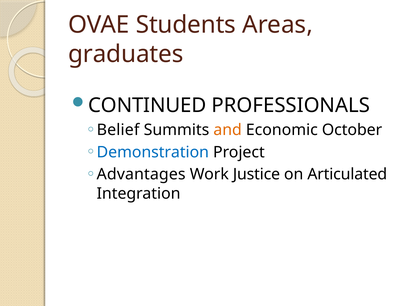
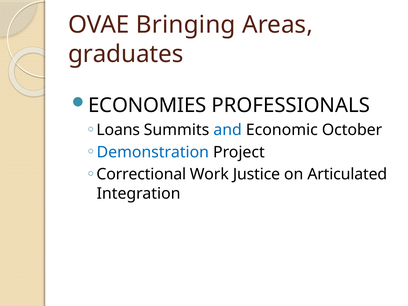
Students: Students -> Bringing
CONTINUED: CONTINUED -> ECONOMIES
Belief: Belief -> Loans
and colour: orange -> blue
Advantages: Advantages -> Correctional
